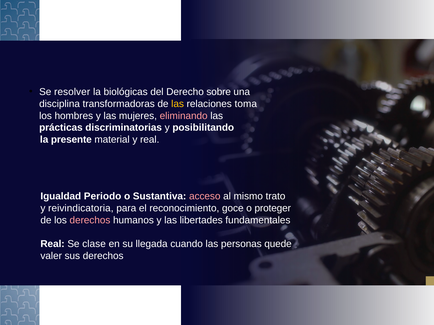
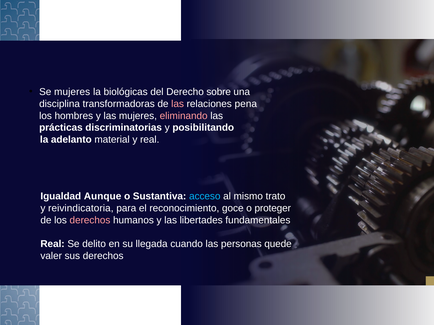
Se resolver: resolver -> mujeres
las at (178, 104) colour: yellow -> pink
toma: toma -> pena
presente: presente -> adelanto
Periodo: Periodo -> Aunque
acceso colour: pink -> light blue
clase: clase -> delito
